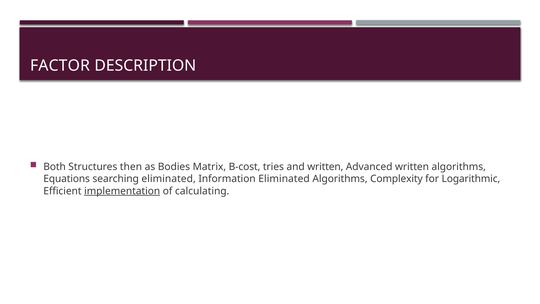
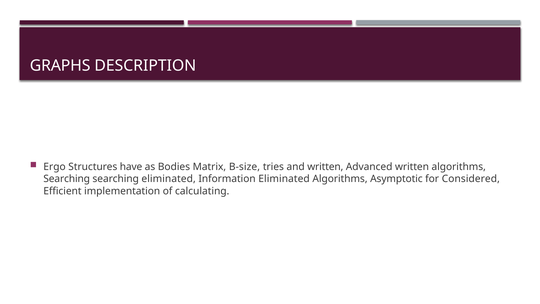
FACTOR: FACTOR -> GRAPHS
Both: Both -> Ergo
then: then -> have
B-cost: B-cost -> B-size
Equations at (67, 179): Equations -> Searching
Complexity: Complexity -> Asymptotic
Logarithmic: Logarithmic -> Considered
implementation underline: present -> none
